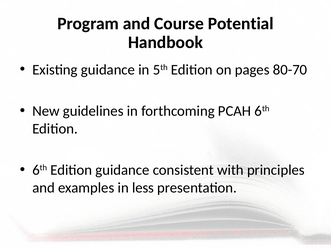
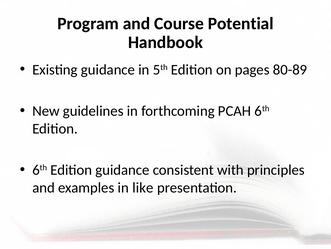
80-70: 80-70 -> 80-89
less: less -> like
